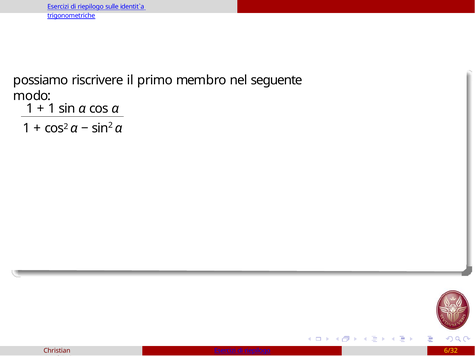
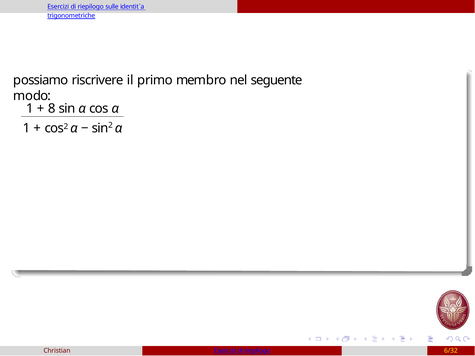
1 at (52, 109): 1 -> 8
